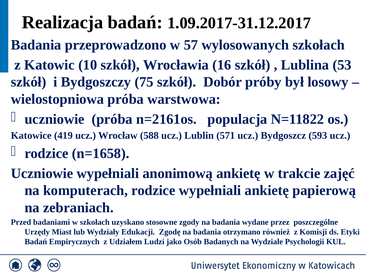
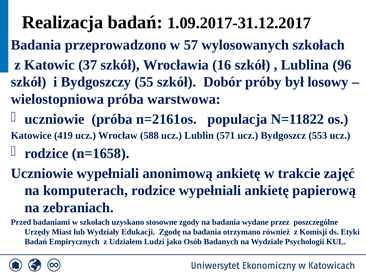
10: 10 -> 37
53: 53 -> 96
75: 75 -> 55
593: 593 -> 553
